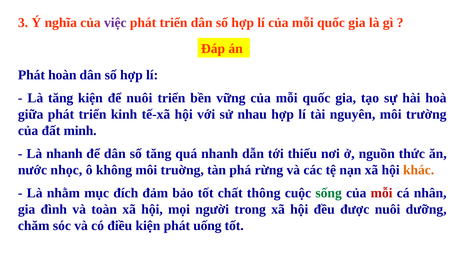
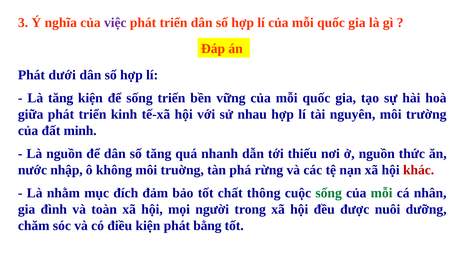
hoàn: hoàn -> dưới
để nuôi: nuôi -> sống
Là nhanh: nhanh -> nguồn
nhọc: nhọc -> nhập
khác colour: orange -> red
mỗi at (382, 193) colour: red -> green
uống: uống -> bằng
